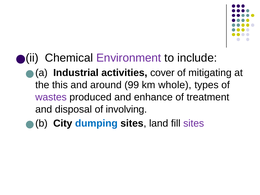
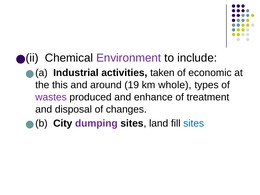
cover: cover -> taken
mitigating: mitigating -> economic
99: 99 -> 19
involving: involving -> changes
dumping colour: blue -> purple
sites at (194, 123) colour: purple -> blue
